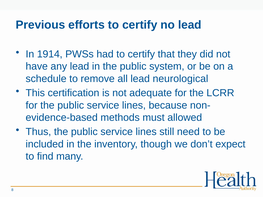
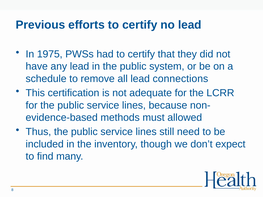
1914: 1914 -> 1975
neurological: neurological -> connections
